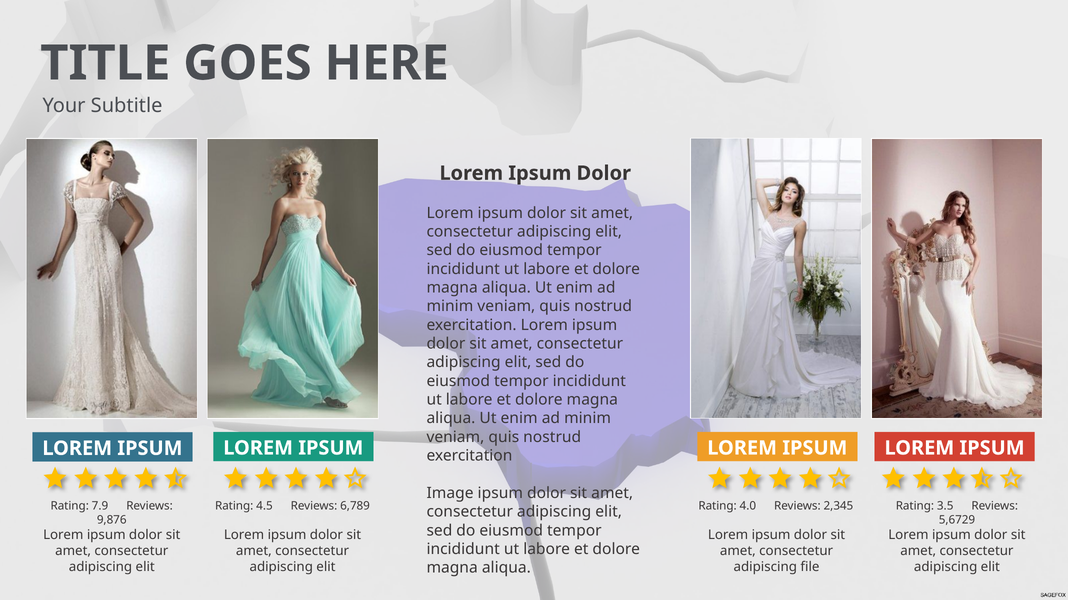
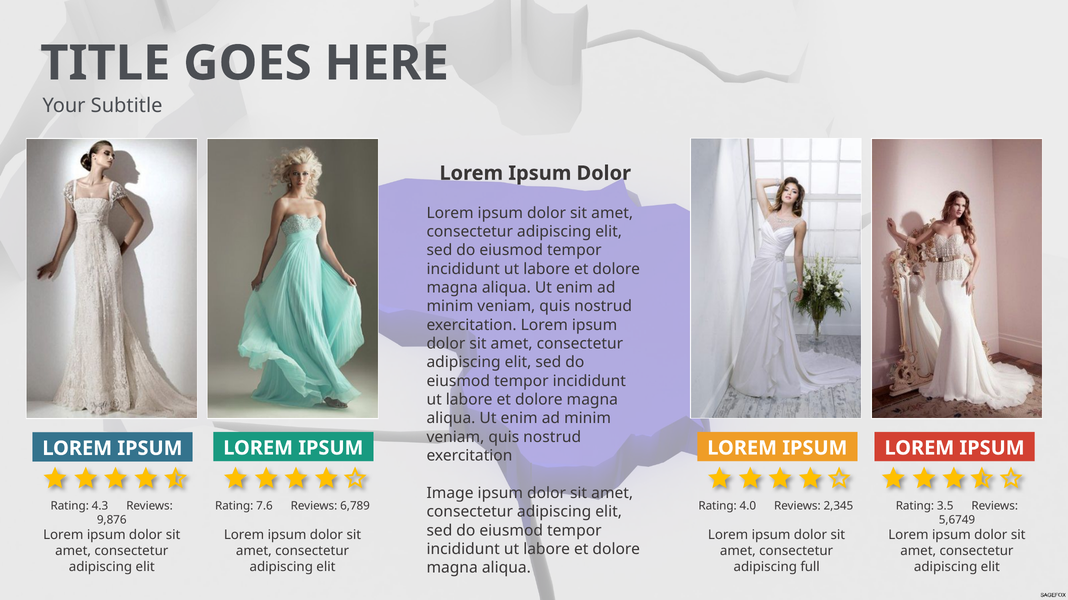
4.5: 4.5 -> 7.6
7.9: 7.9 -> 4.3
5,6729: 5,6729 -> 5,6749
file: file -> full
